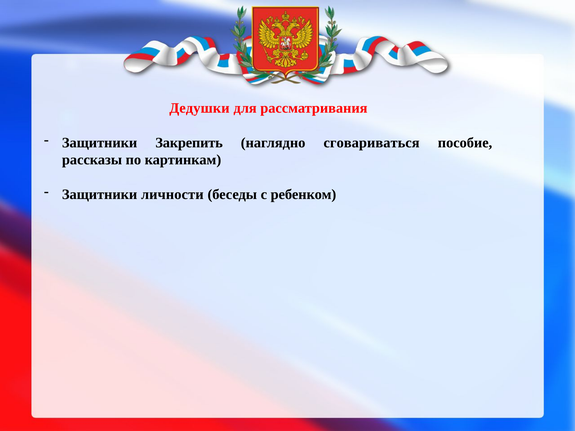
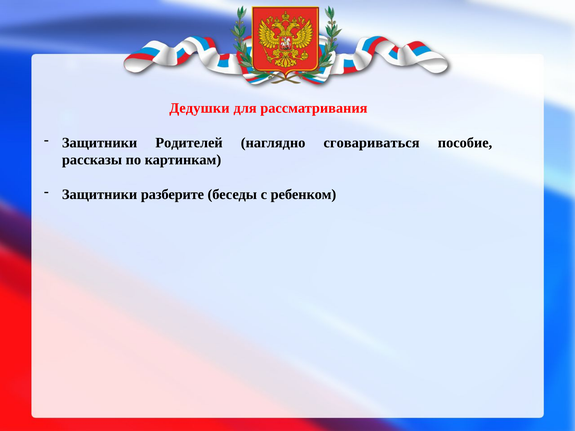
Закрепить: Закрепить -> Родителей
личности: личности -> разберите
